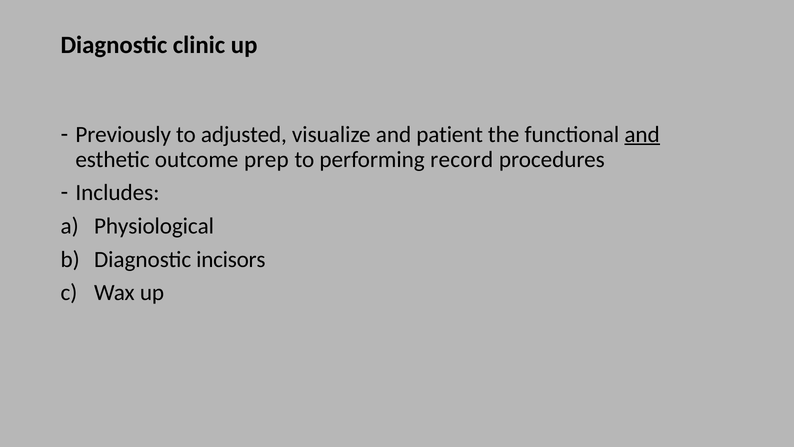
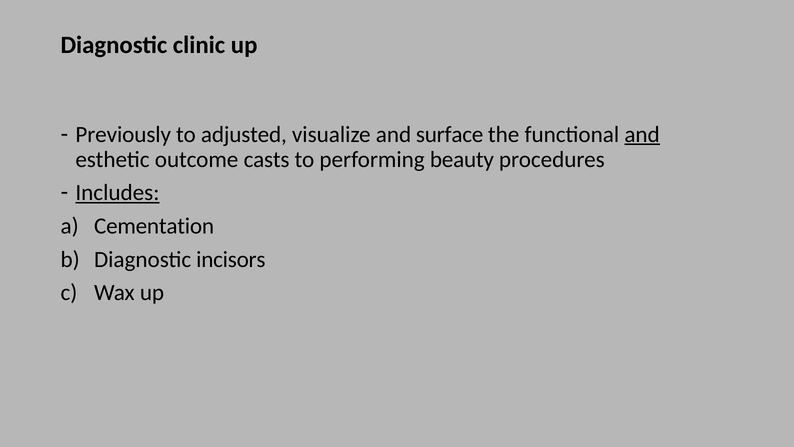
patient: patient -> surface
prep: prep -> casts
record: record -> beauty
Includes underline: none -> present
Physiological: Physiological -> Cementation
